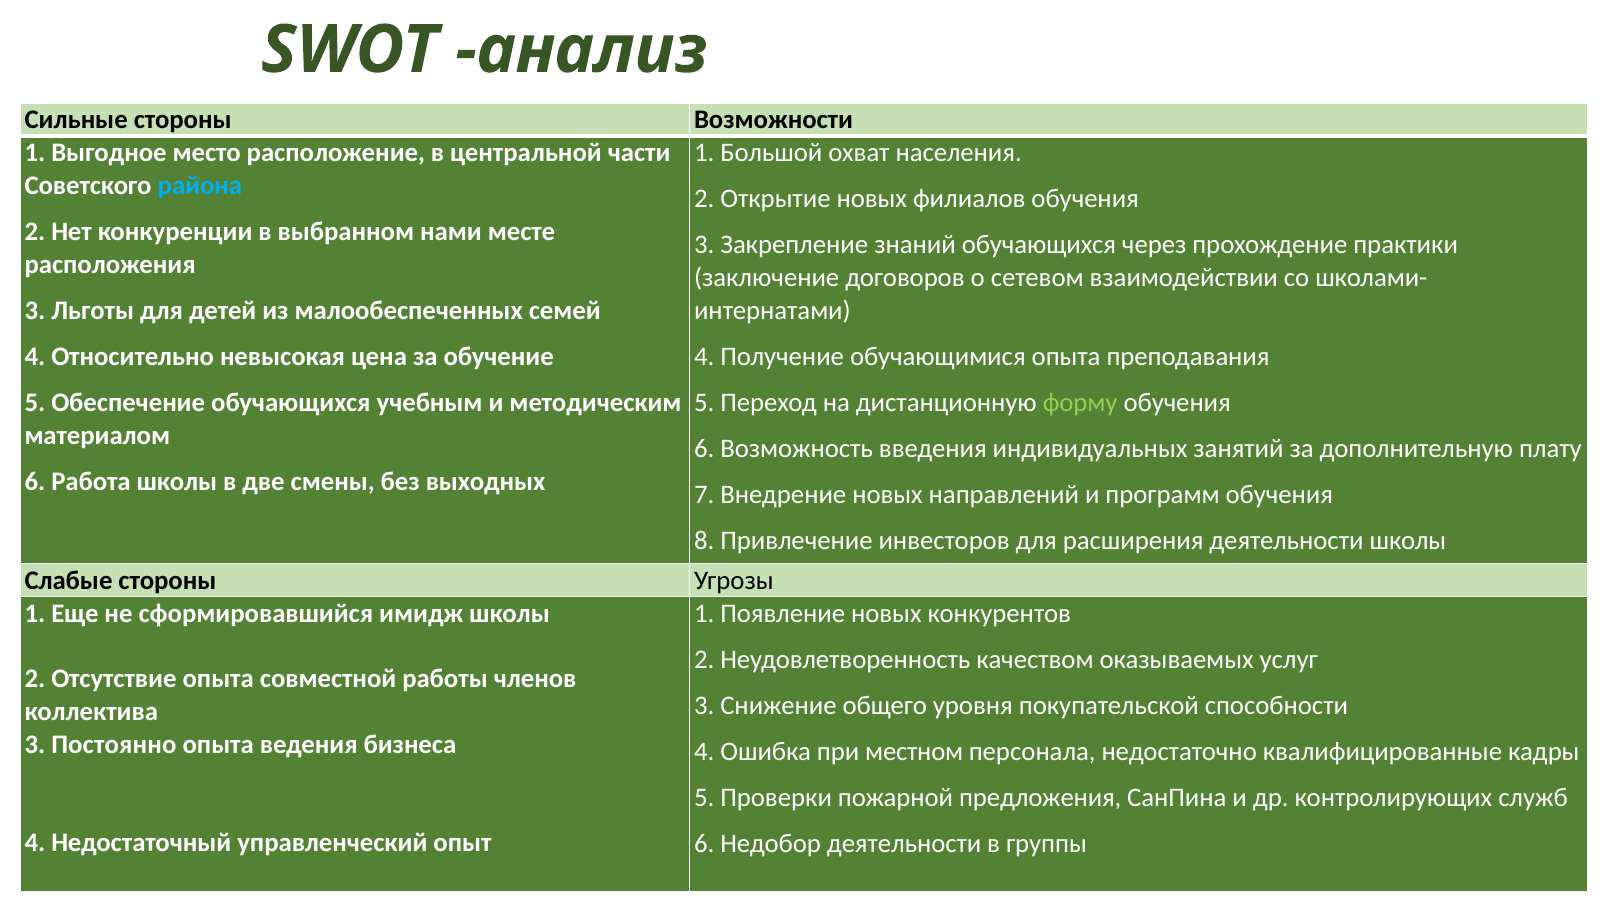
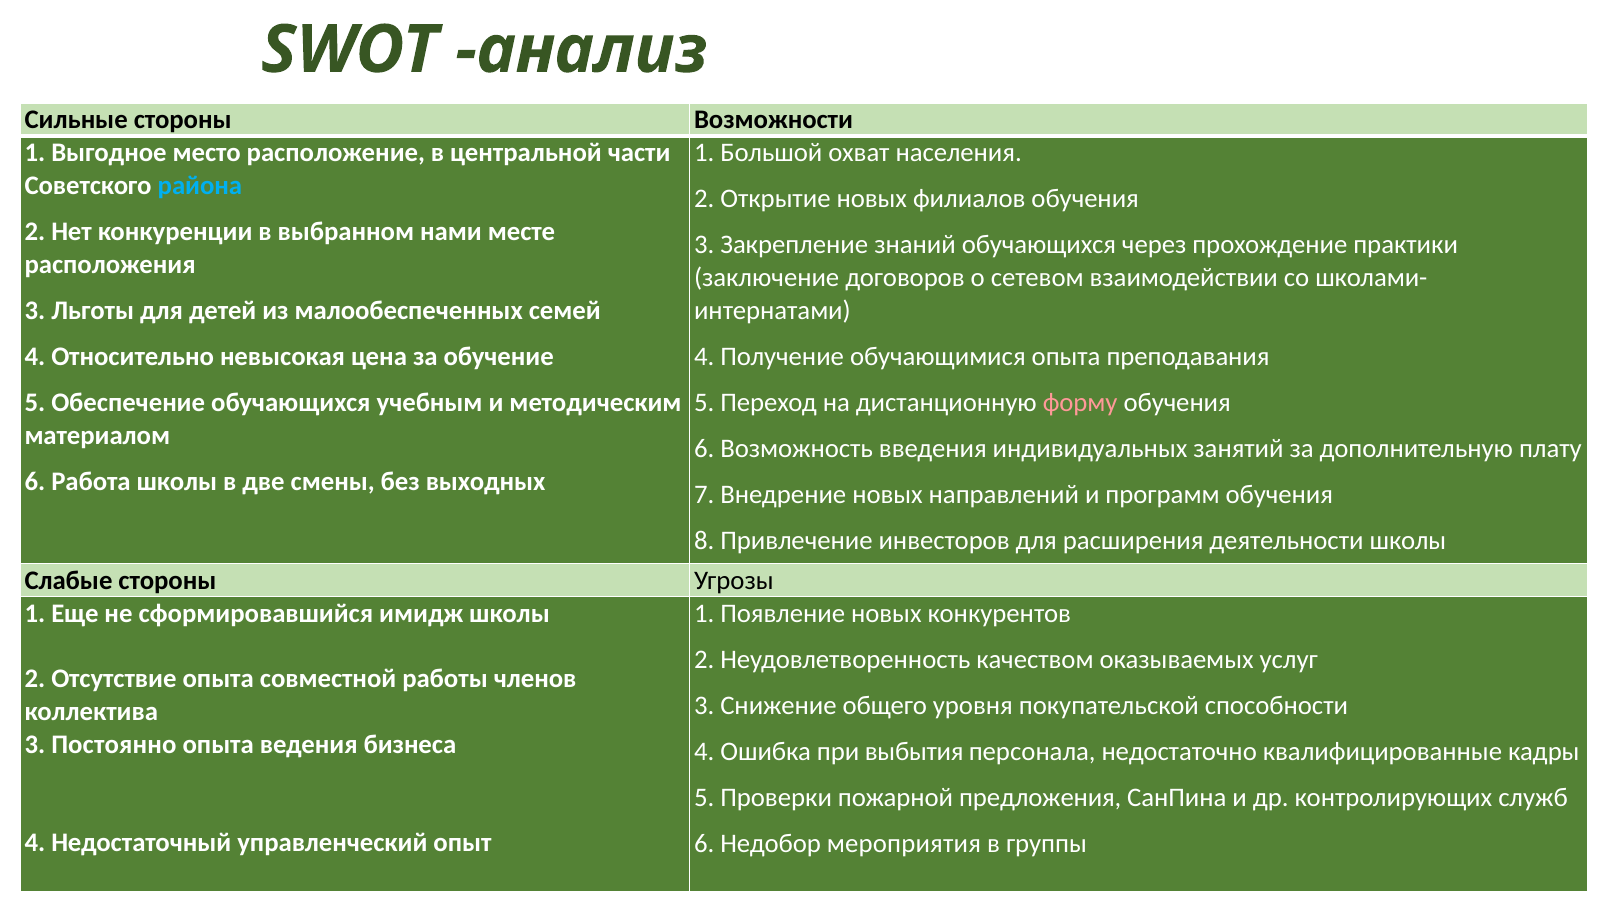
форму colour: light green -> pink
местном: местном -> выбытия
Недобор деятельности: деятельности -> мероприятия
